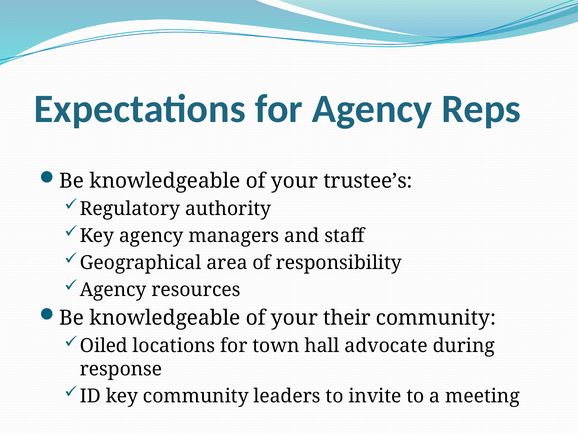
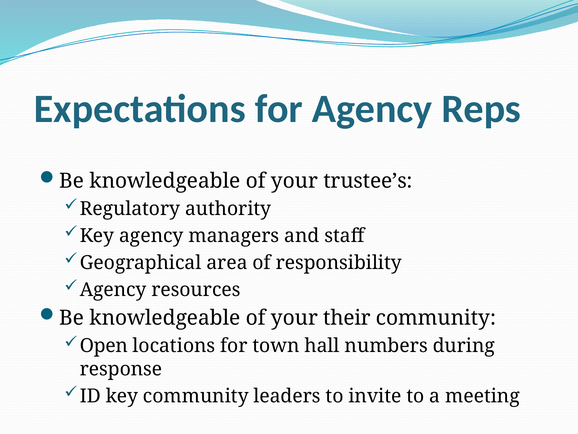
Oiled: Oiled -> Open
advocate: advocate -> numbers
